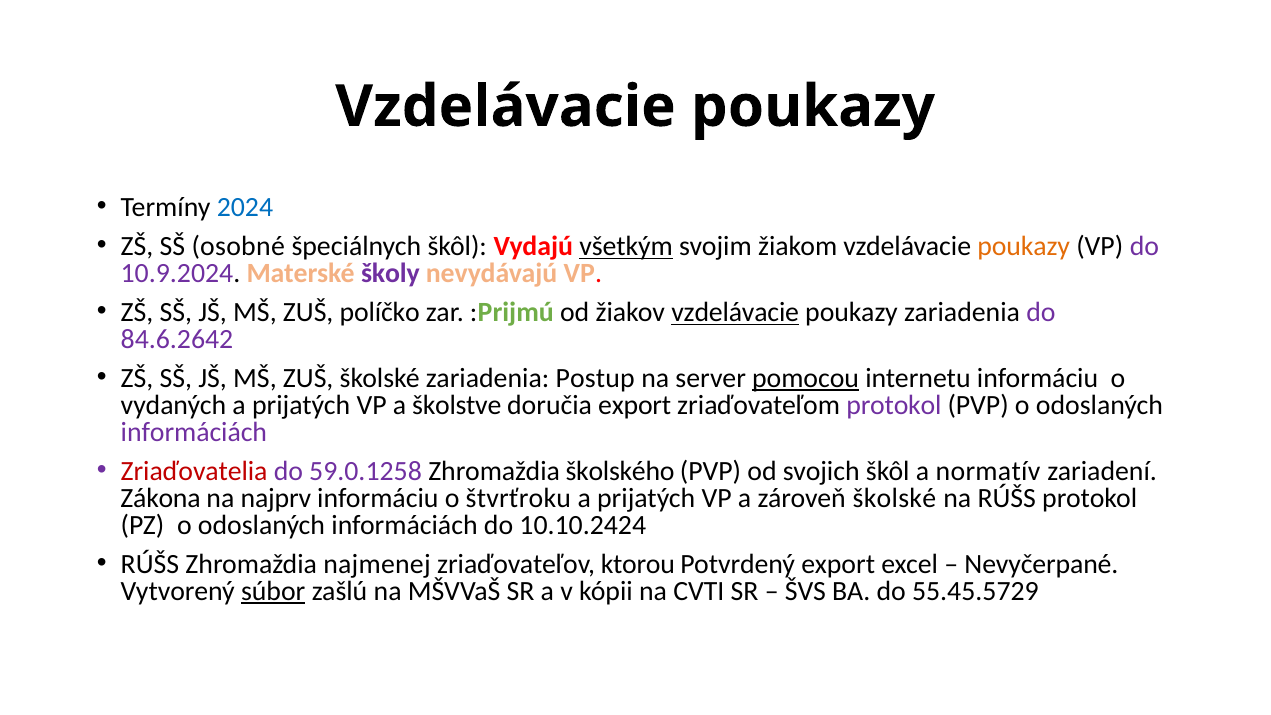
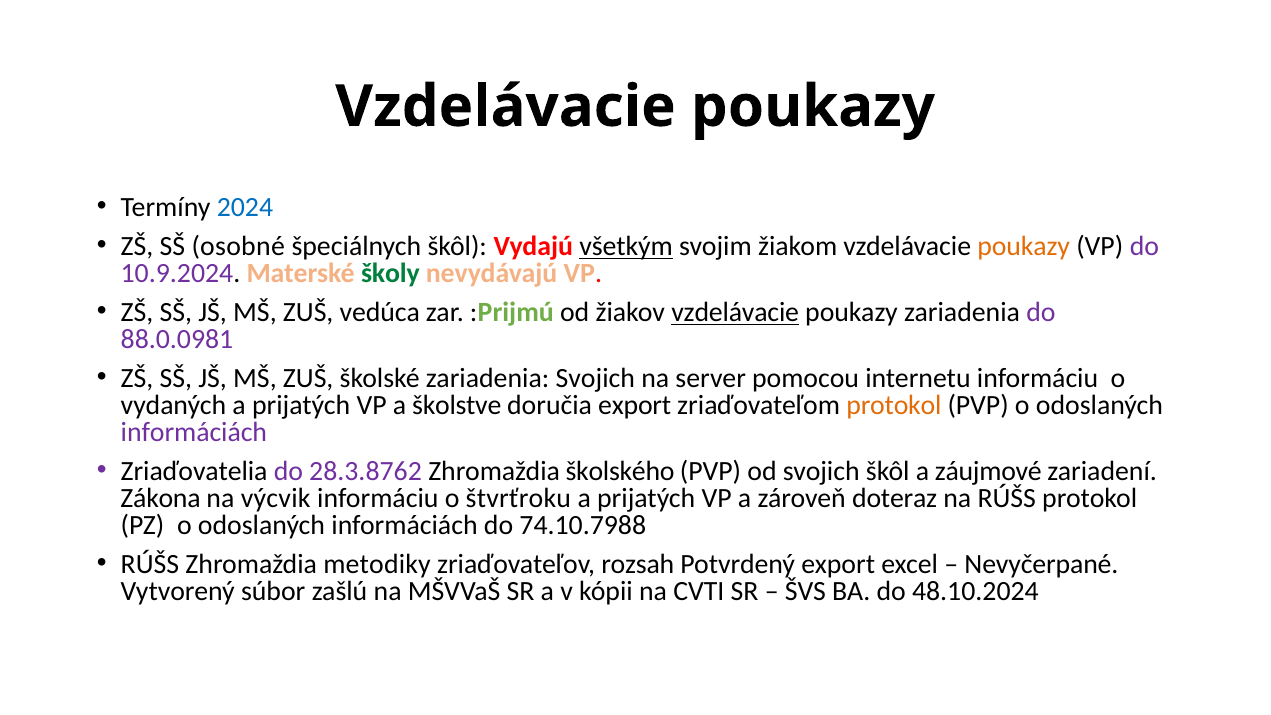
školy colour: purple -> green
políčko: políčko -> vedúca
84.6.2642: 84.6.2642 -> 88.0.0981
zariadenia Postup: Postup -> Svojich
pomocou underline: present -> none
protokol at (894, 405) colour: purple -> orange
Zriaďovatelia colour: red -> black
59.0.1258: 59.0.1258 -> 28.3.8762
normatív: normatív -> záujmové
najprv: najprv -> výcvik
zároveň školské: školské -> doteraz
10.10.2424: 10.10.2424 -> 74.10.7988
najmenej: najmenej -> metodiky
ktorou: ktorou -> rozsah
súbor underline: present -> none
55.45.5729: 55.45.5729 -> 48.10.2024
